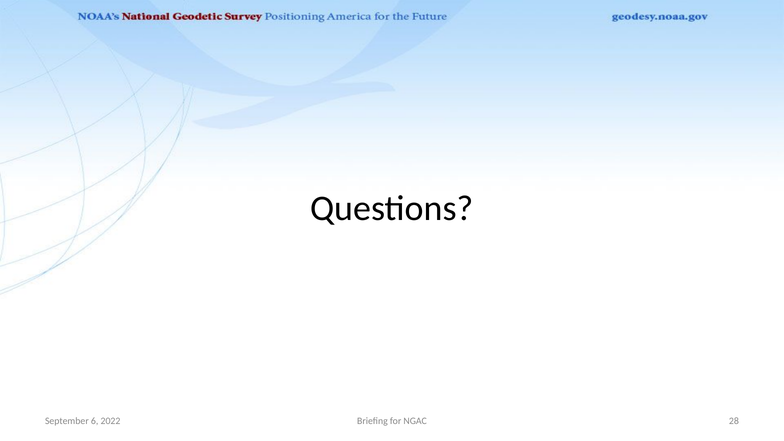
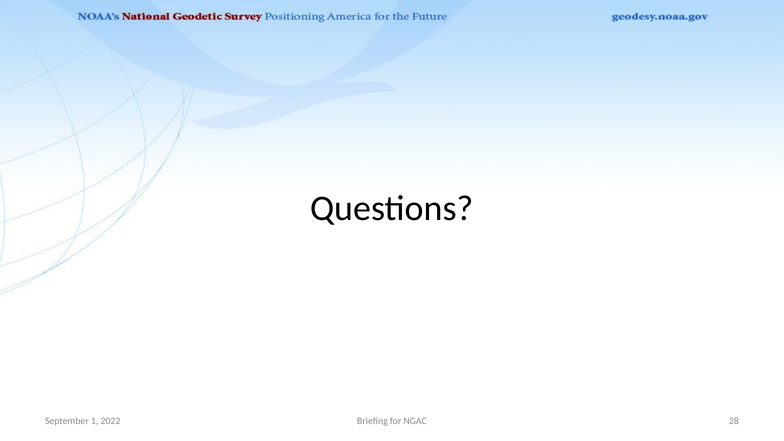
6: 6 -> 1
